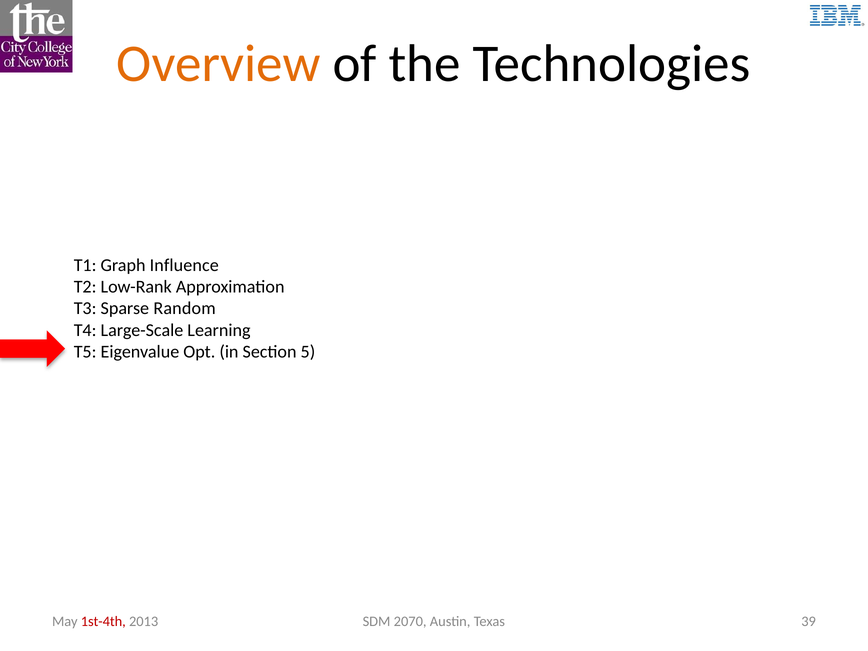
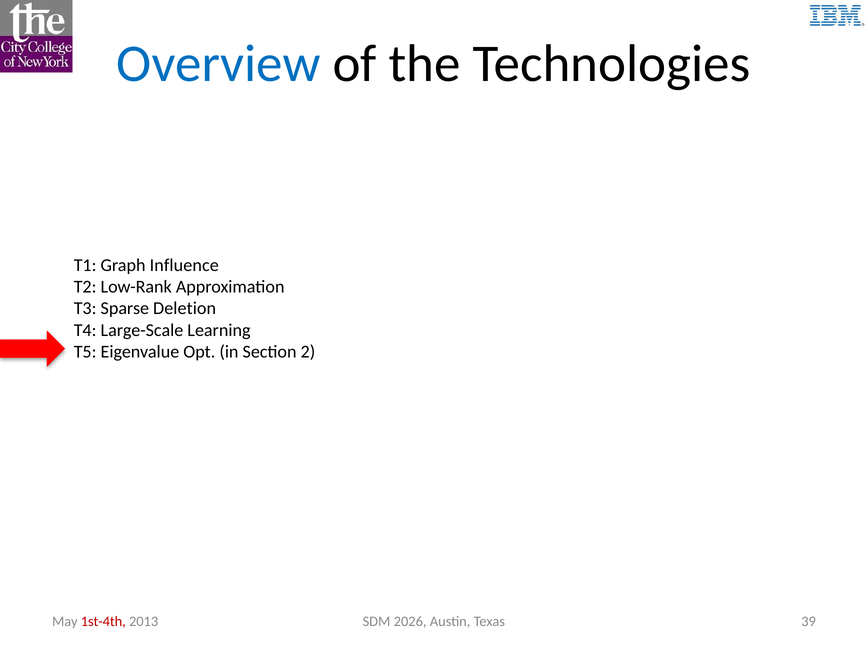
Overview colour: orange -> blue
Random: Random -> Deletion
5: 5 -> 2
2070: 2070 -> 2026
